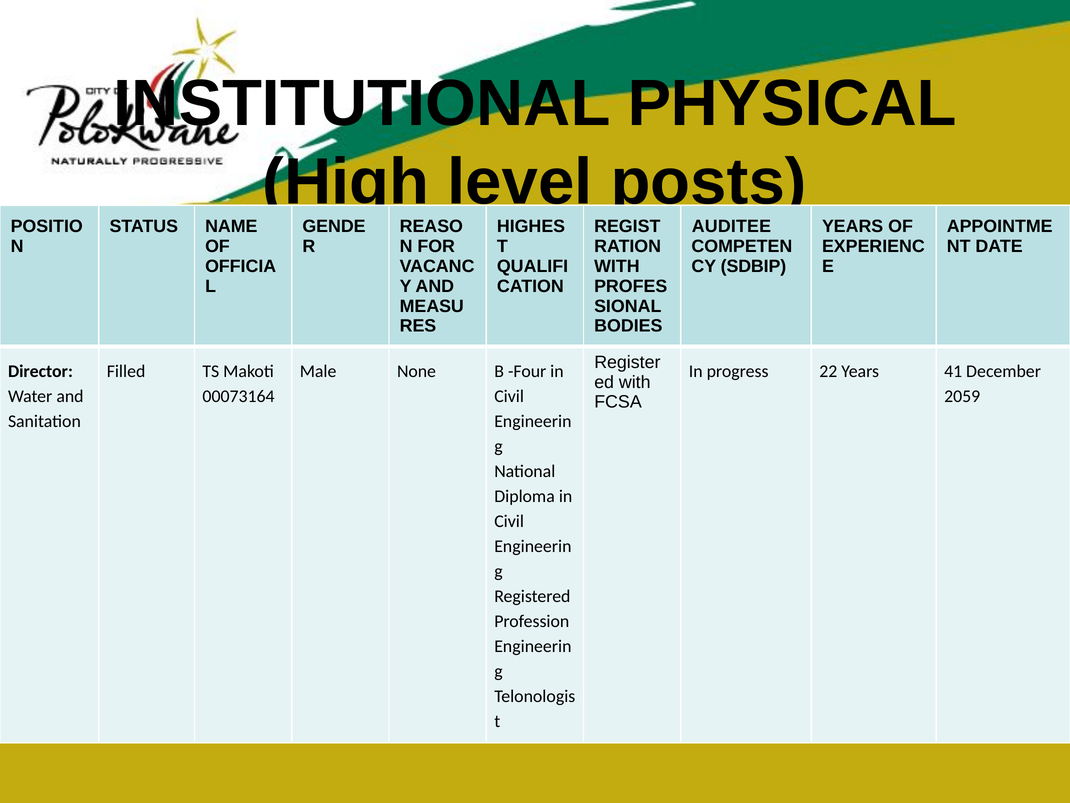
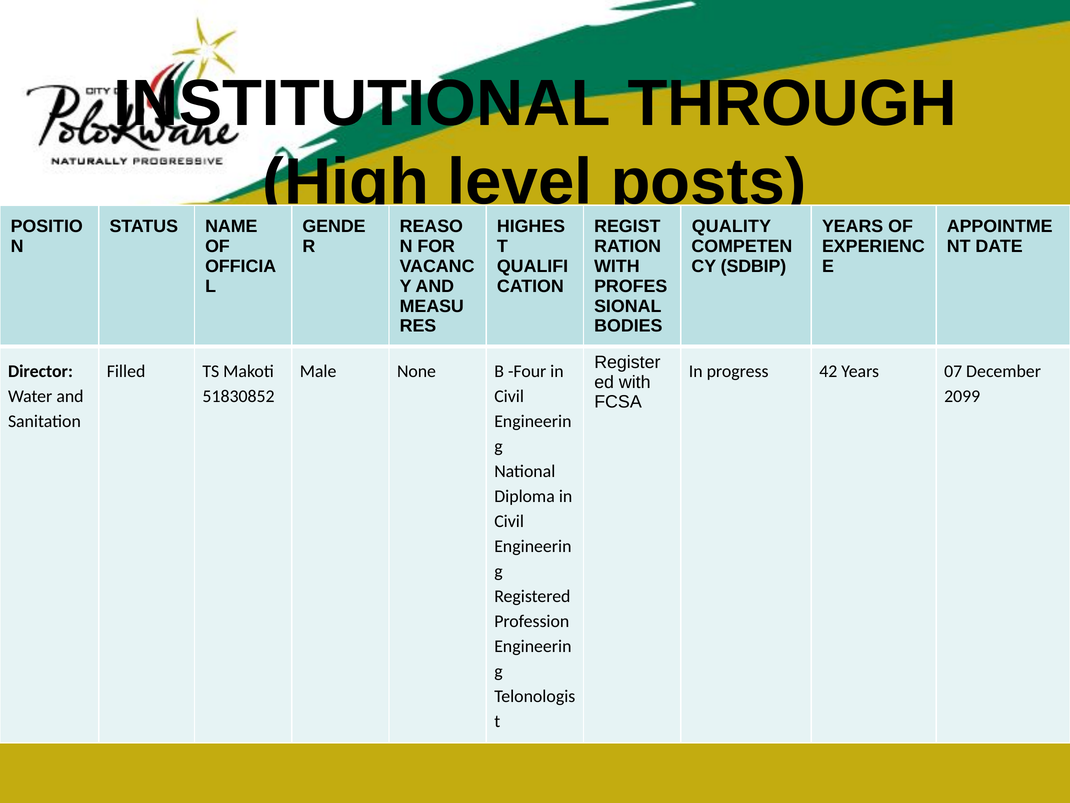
PHYSICAL: PHYSICAL -> THROUGH
AUDITEE: AUDITEE -> QUALITY
22: 22 -> 42
41: 41 -> 07
00073164: 00073164 -> 51830852
2059: 2059 -> 2099
